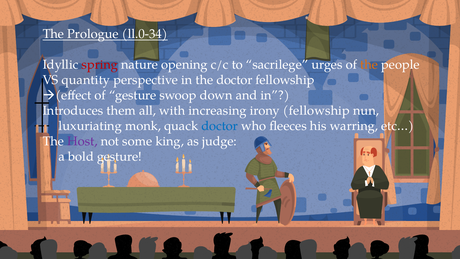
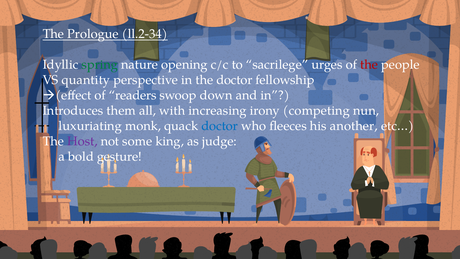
ll.0-34: ll.0-34 -> ll.2-34
spring colour: red -> green
the at (369, 64) colour: orange -> red
of gesture: gesture -> readers
irony fellowship: fellowship -> competing
warring: warring -> another
